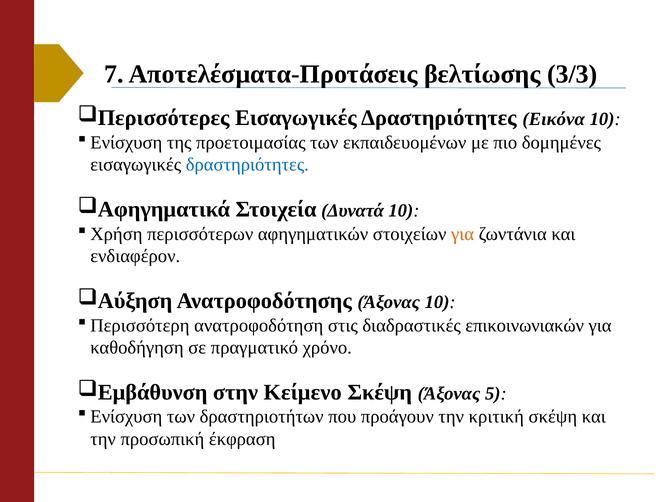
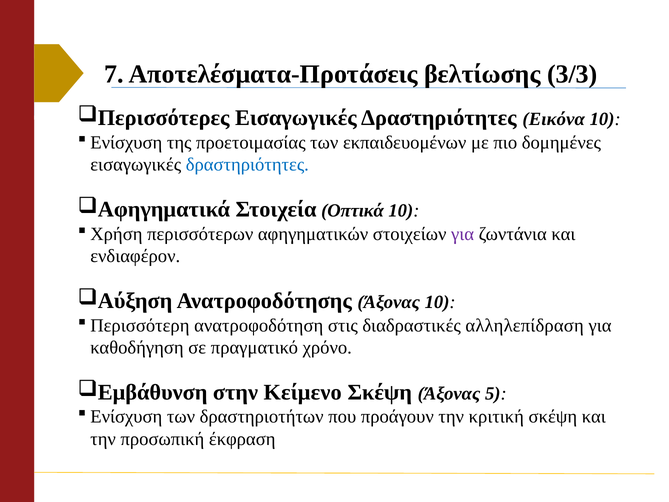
Δυνατά: Δυνατά -> Οπτικά
για at (463, 234) colour: orange -> purple
επικοινωνιακών: επικοινωνιακών -> αλληλεπίδραση
